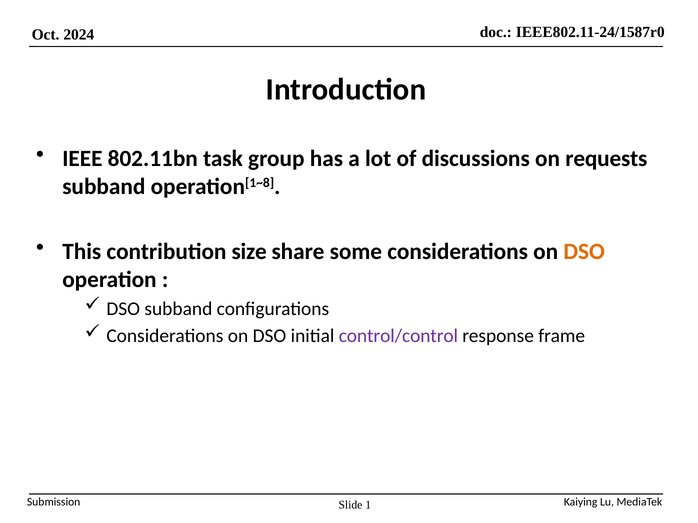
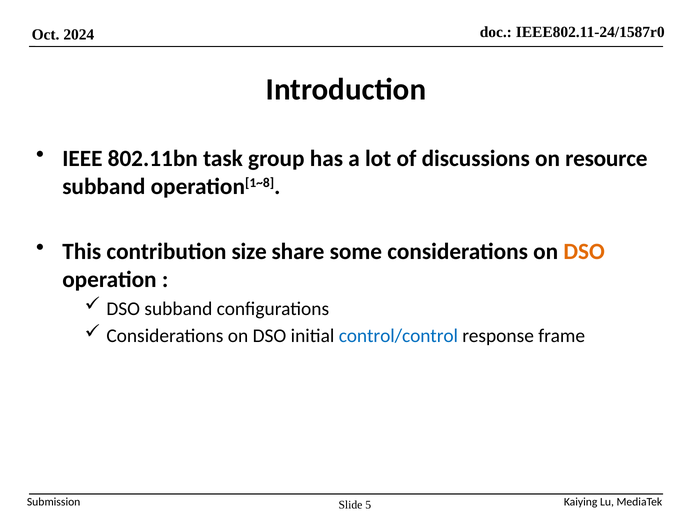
requests: requests -> resource
control/control colour: purple -> blue
1: 1 -> 5
